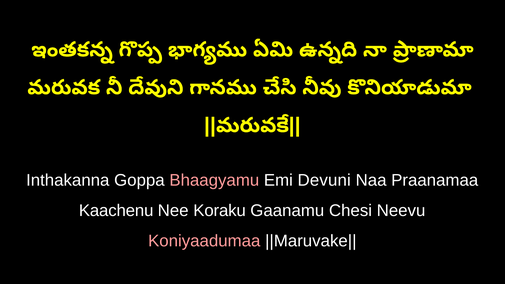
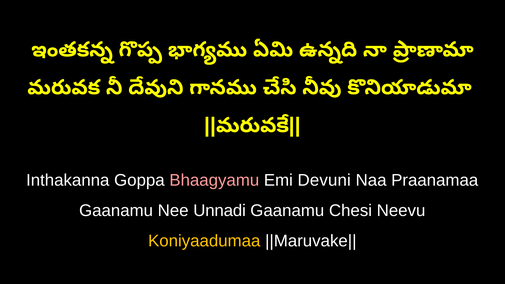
Kaachenu at (116, 211): Kaachenu -> Gaanamu
Koraku: Koraku -> Unnadi
Koniyaadumaa colour: pink -> yellow
